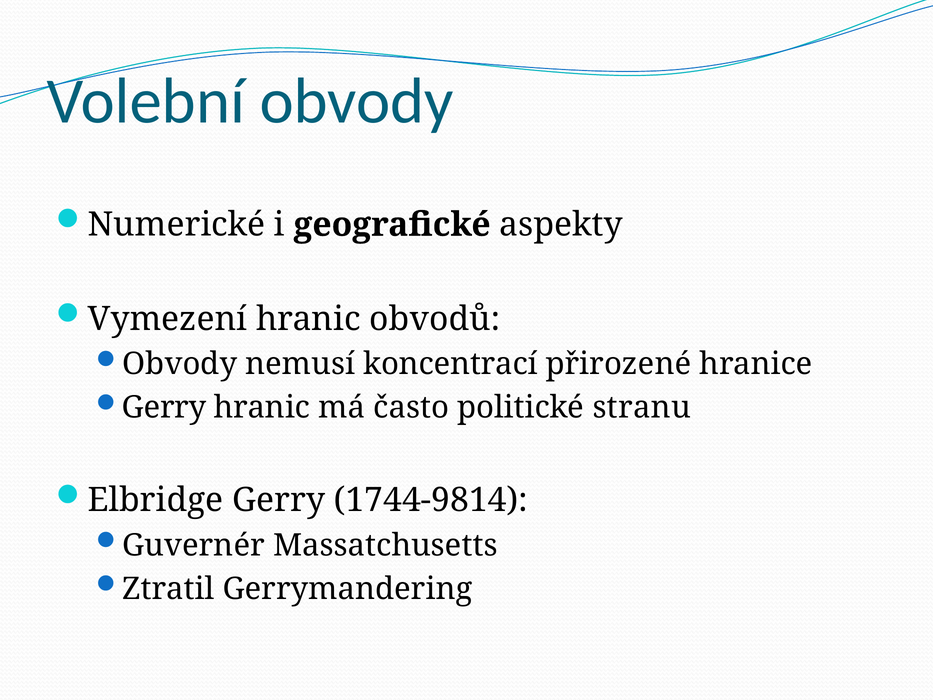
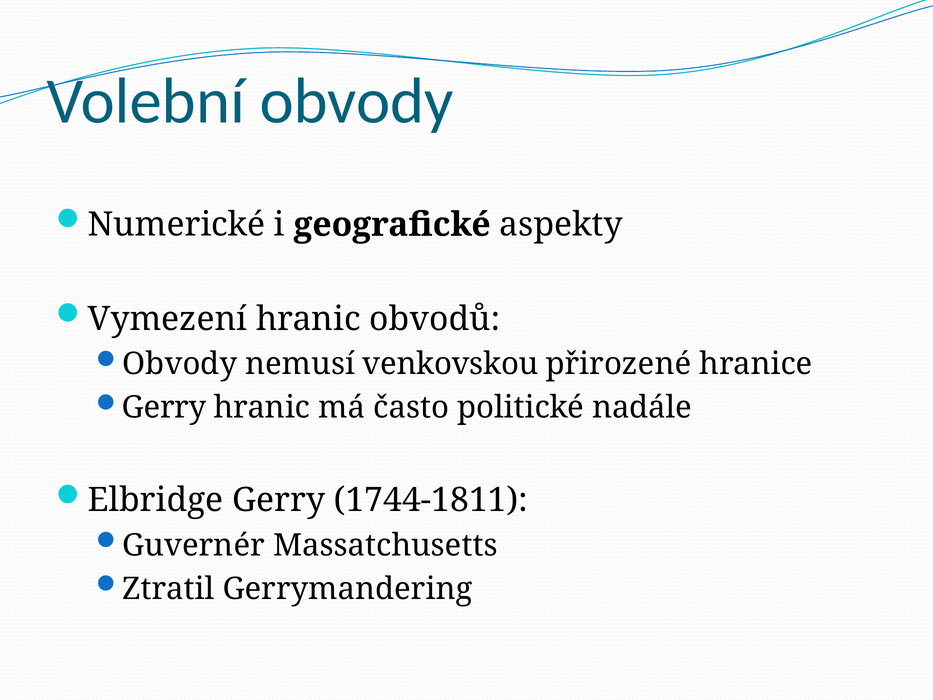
koncentrací: koncentrací -> venkovskou
stranu: stranu -> nadále
1744-9814: 1744-9814 -> 1744-1811
